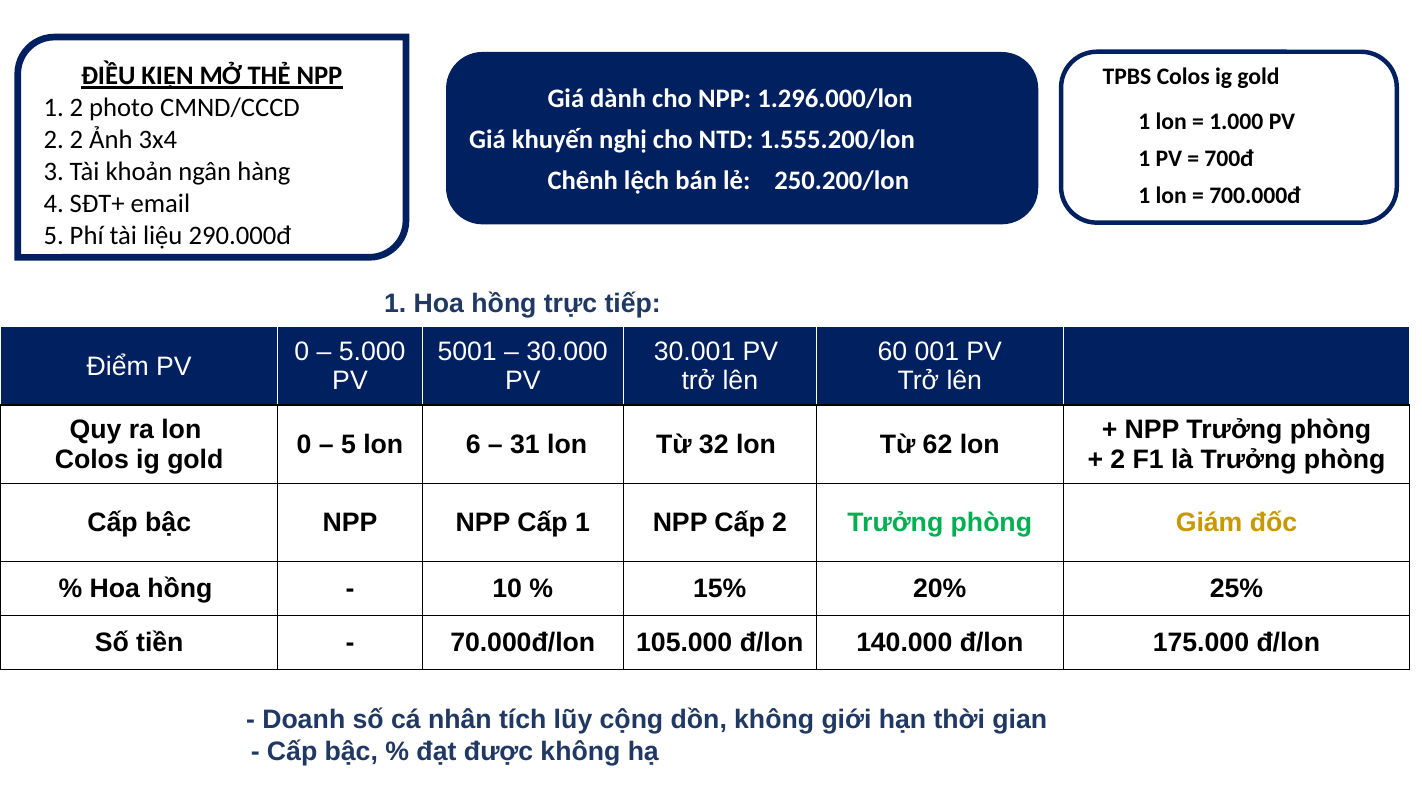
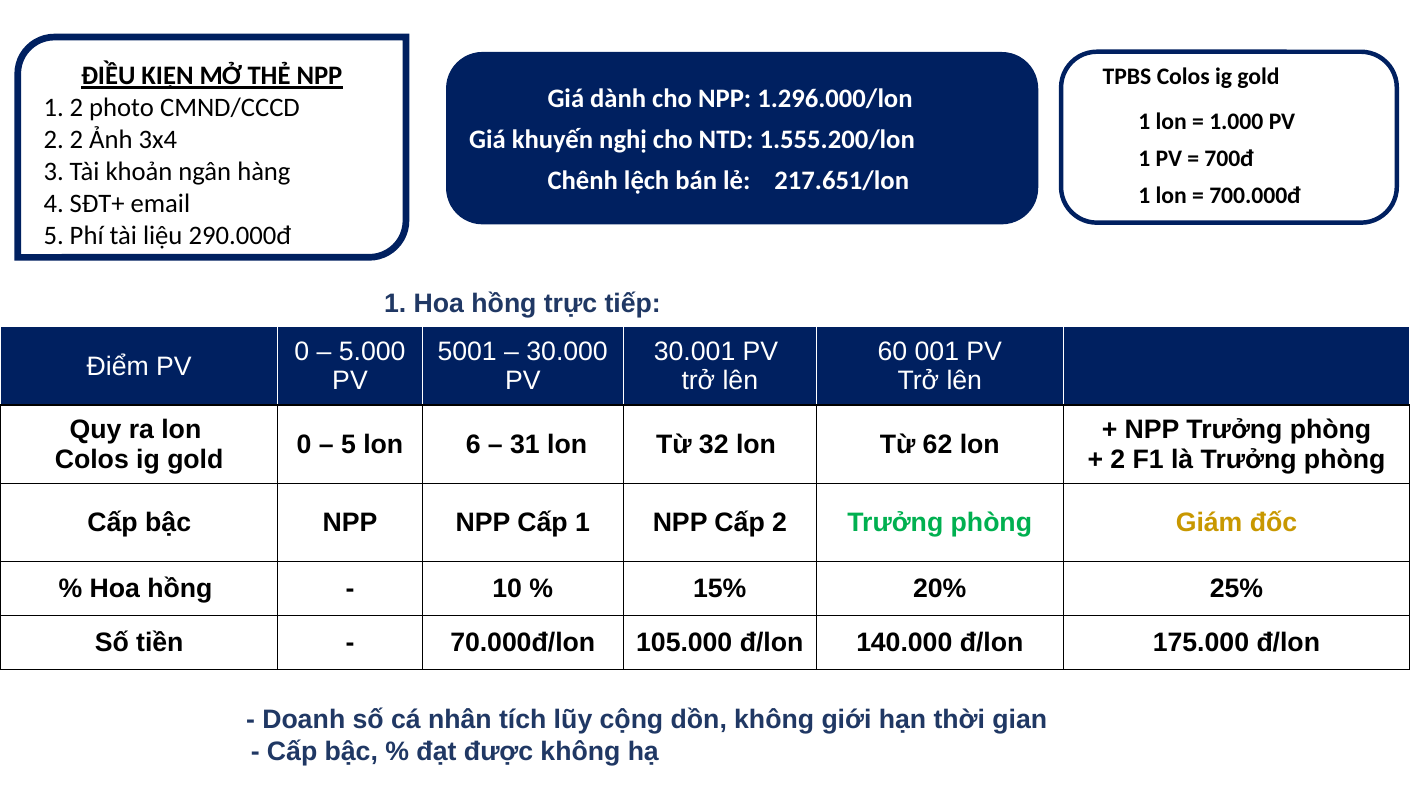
250.200/lon: 250.200/lon -> 217.651/lon
